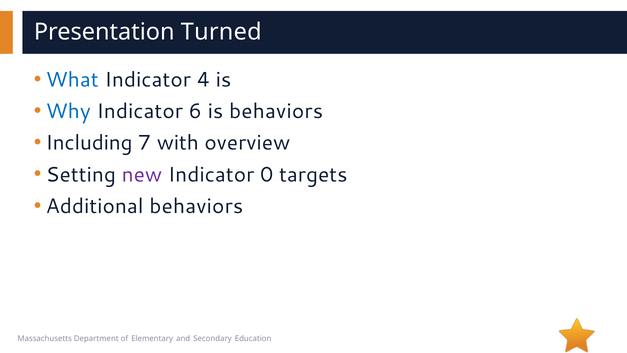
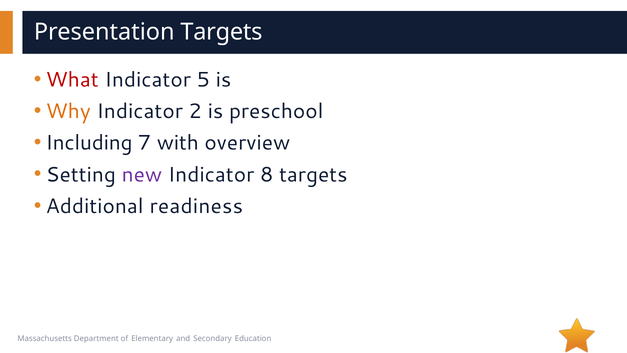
Presentation Turned: Turned -> Targets
What colour: blue -> red
4: 4 -> 5
Why colour: blue -> orange
6: 6 -> 2
is behaviors: behaviors -> preschool
0: 0 -> 8
Additional behaviors: behaviors -> readiness
